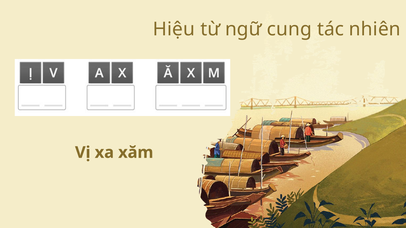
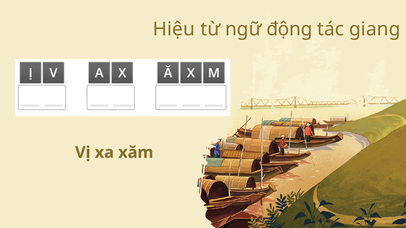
cung: cung -> động
nhiên: nhiên -> giang
